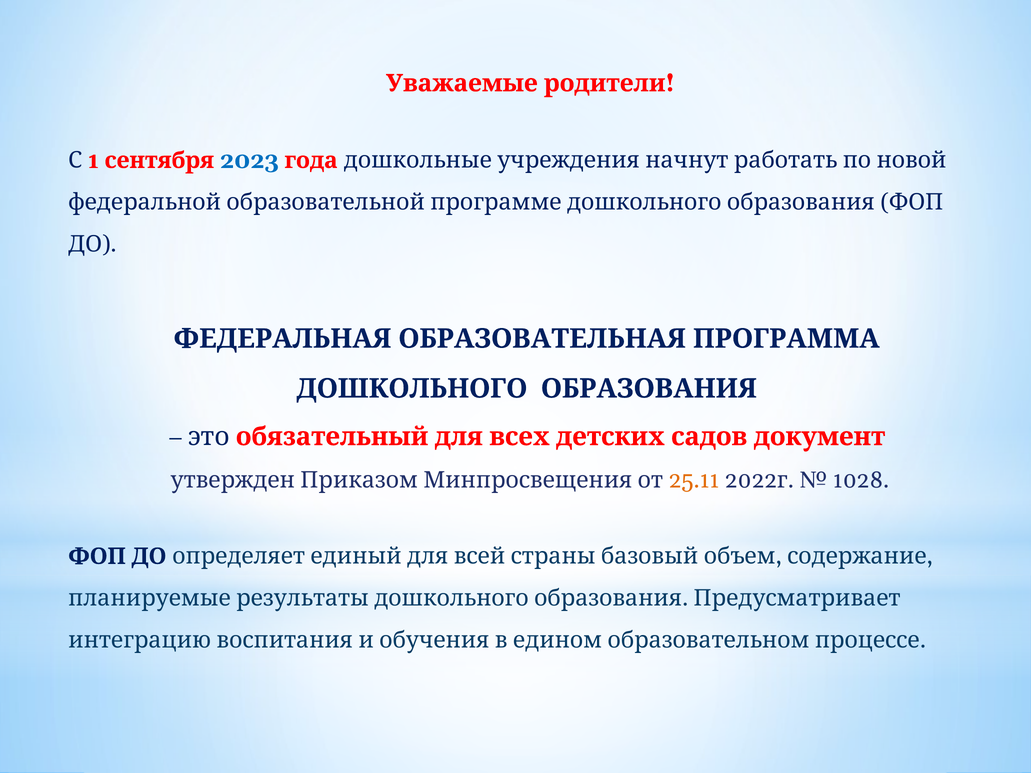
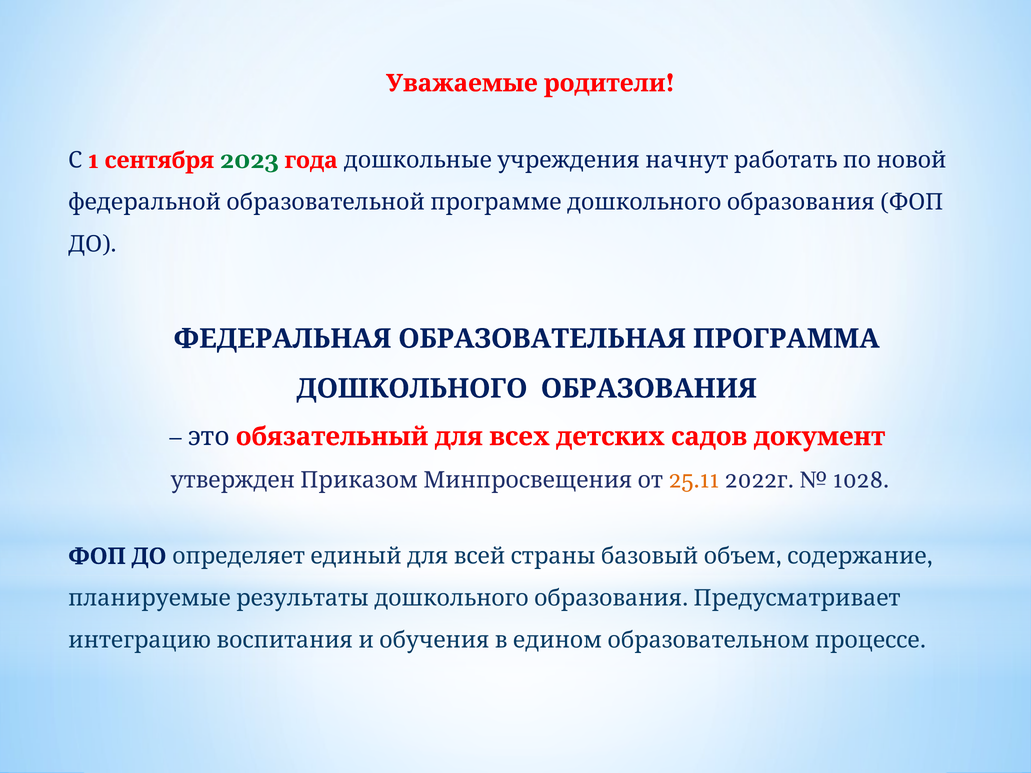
2023 colour: blue -> green
